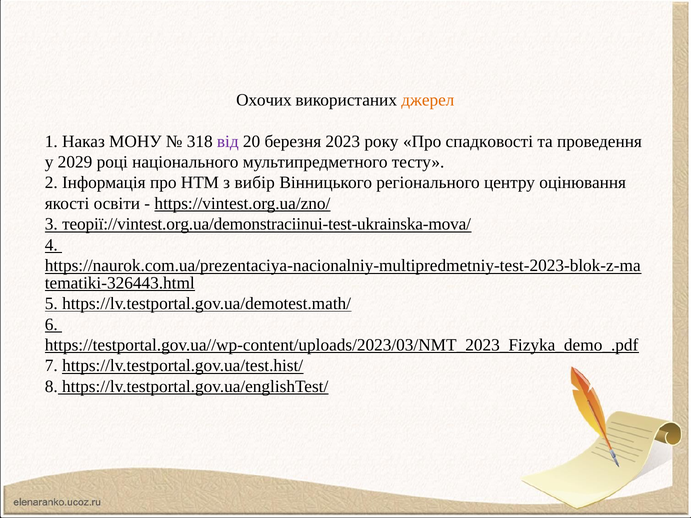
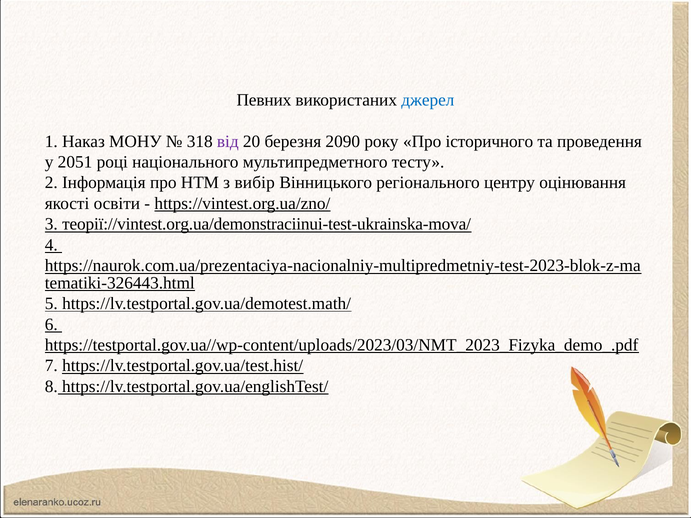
Охочих: Охочих -> Певних
джерел colour: orange -> blue
2023: 2023 -> 2090
спадковості: спадковості -> історичного
2029: 2029 -> 2051
